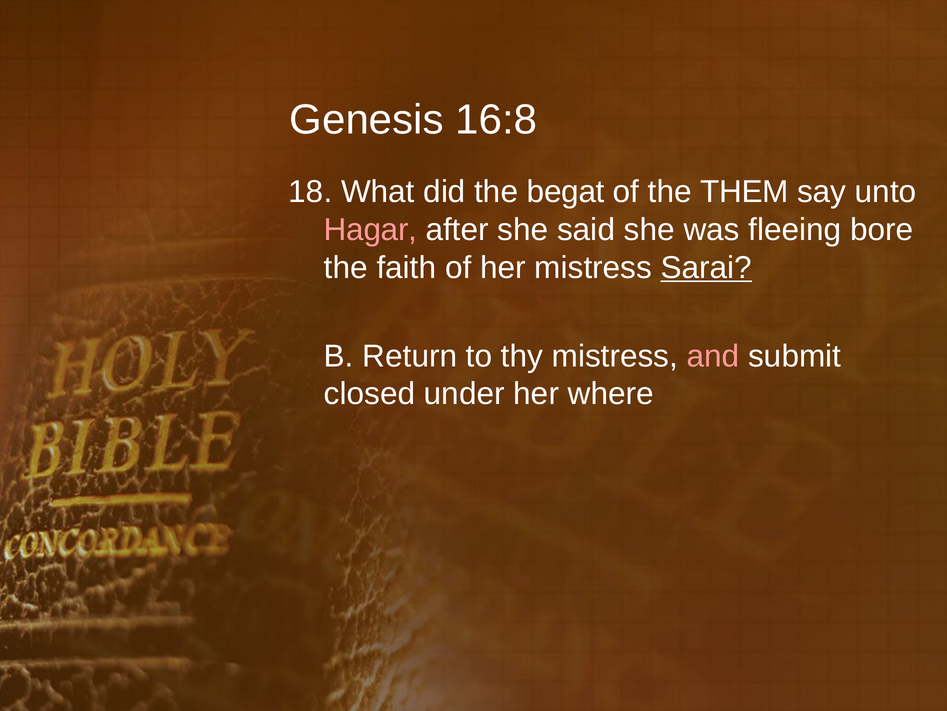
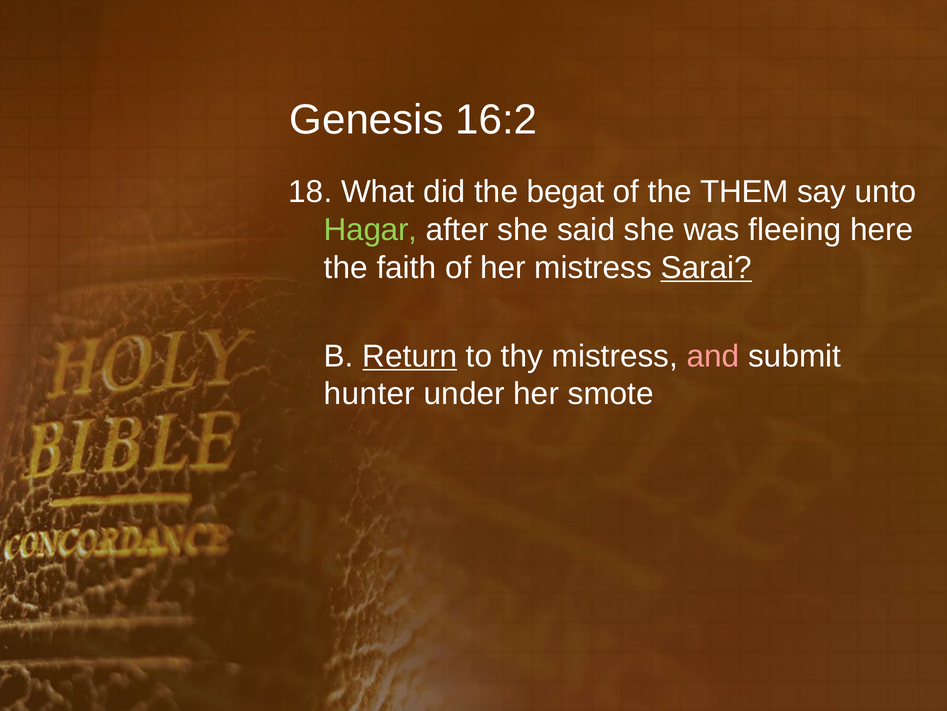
16:8: 16:8 -> 16:2
Hagar colour: pink -> light green
bore: bore -> here
Return underline: none -> present
closed: closed -> hunter
where: where -> smote
